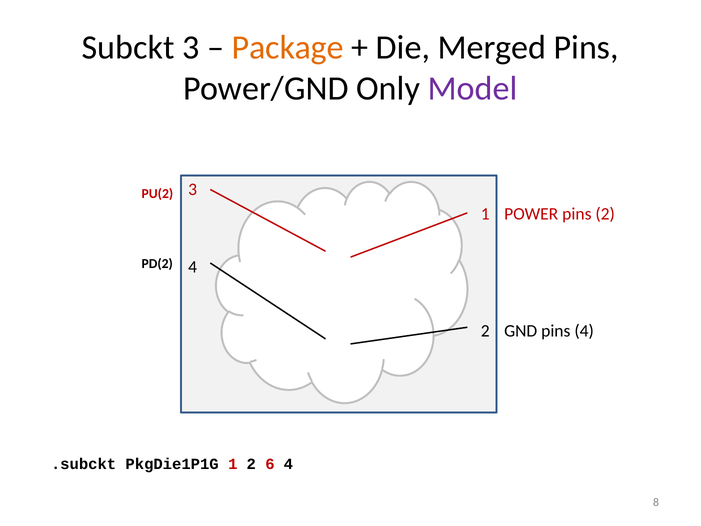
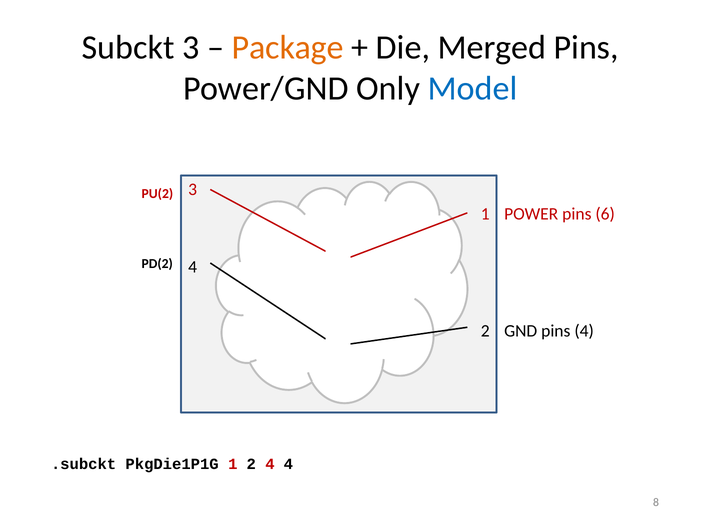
Model colour: purple -> blue
pins 2: 2 -> 6
2 6: 6 -> 4
